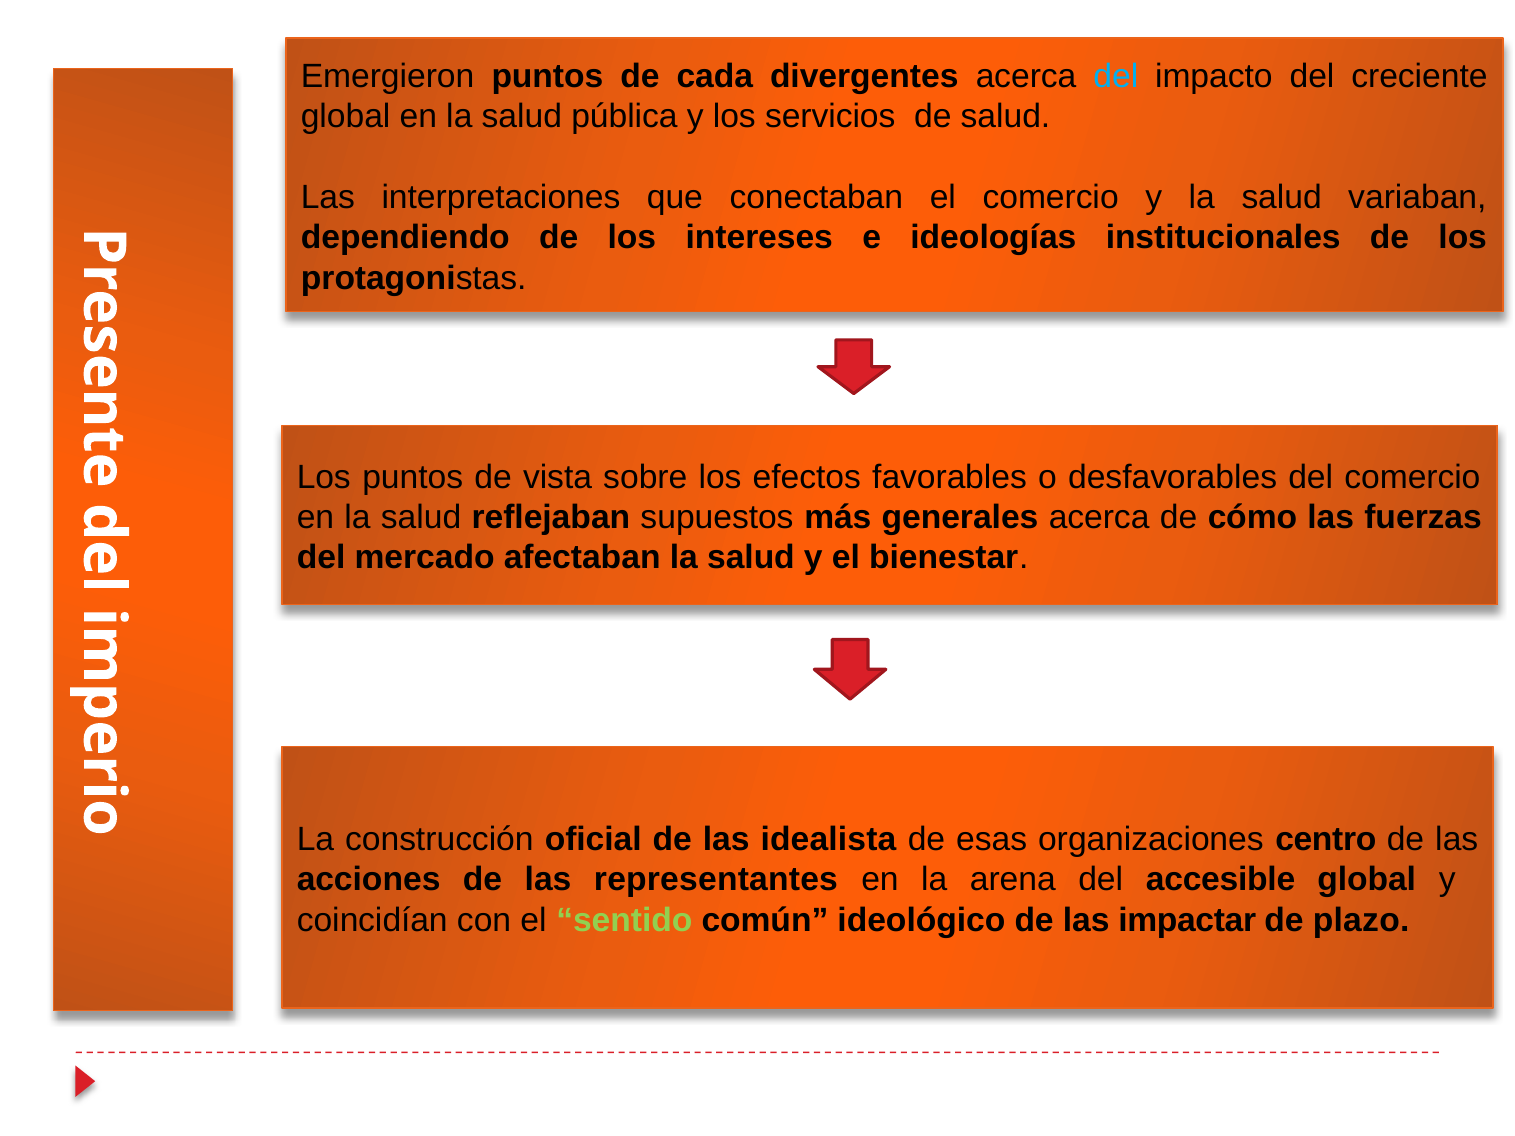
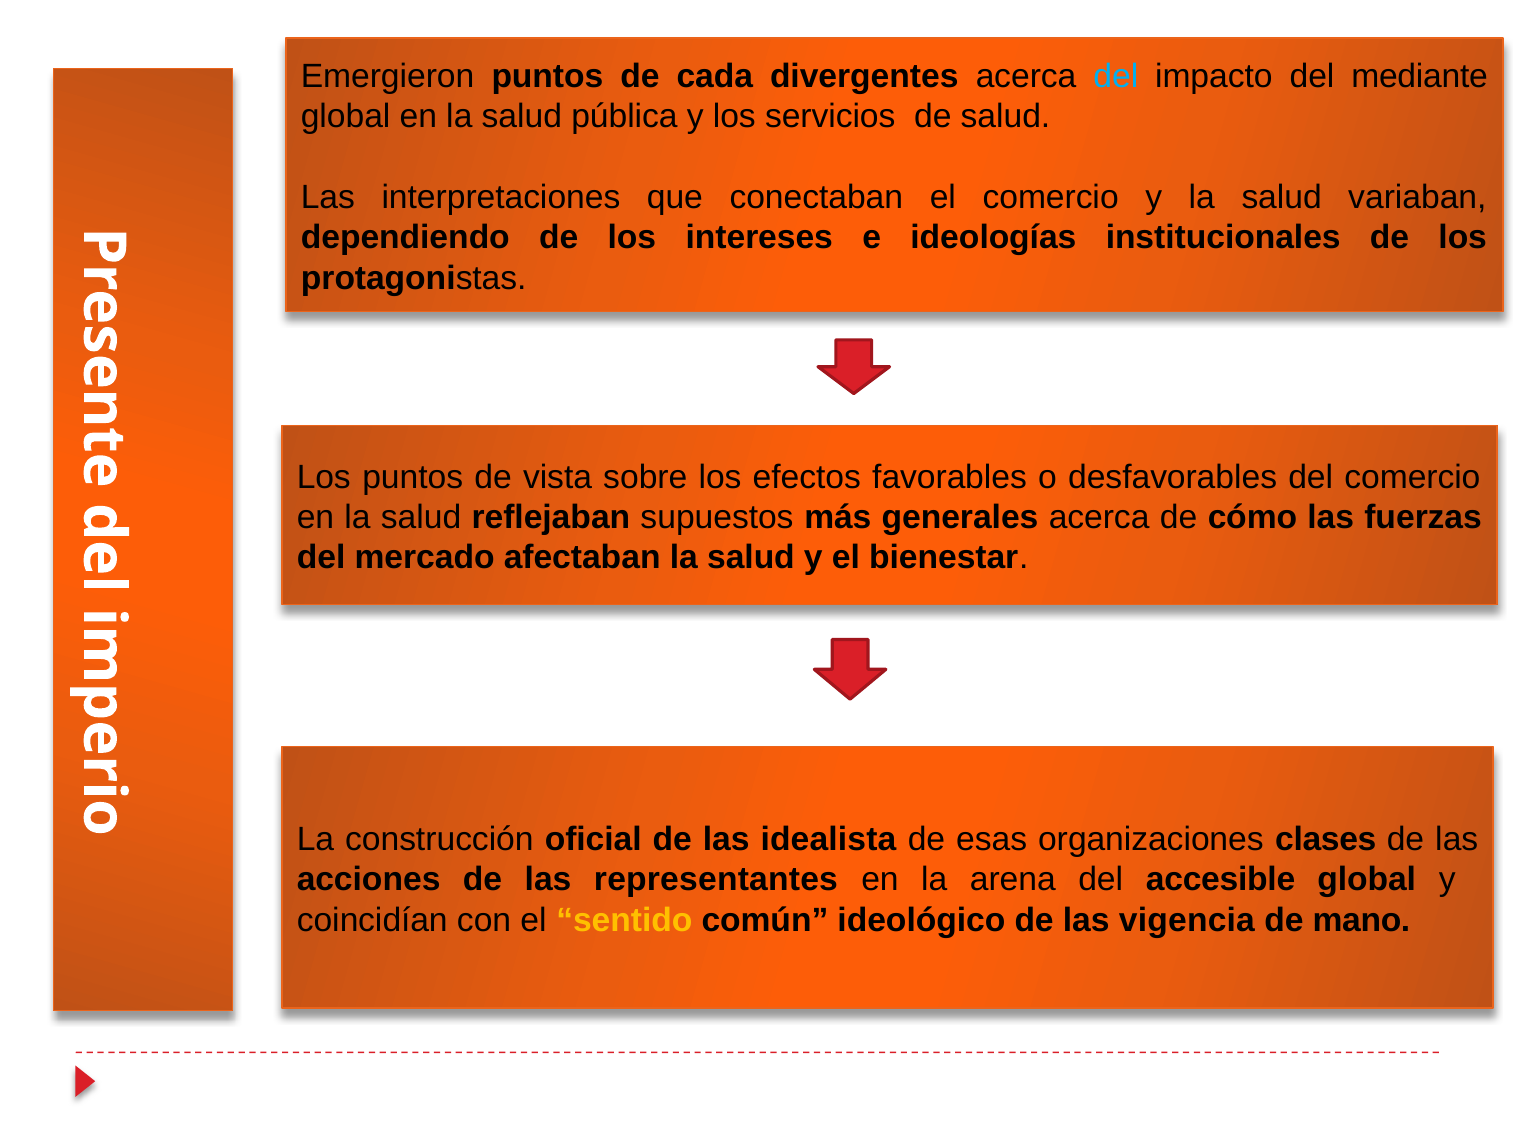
creciente: creciente -> mediante
centro: centro -> clases
sentido colour: light green -> yellow
impactar: impactar -> vigencia
plazo: plazo -> mano
